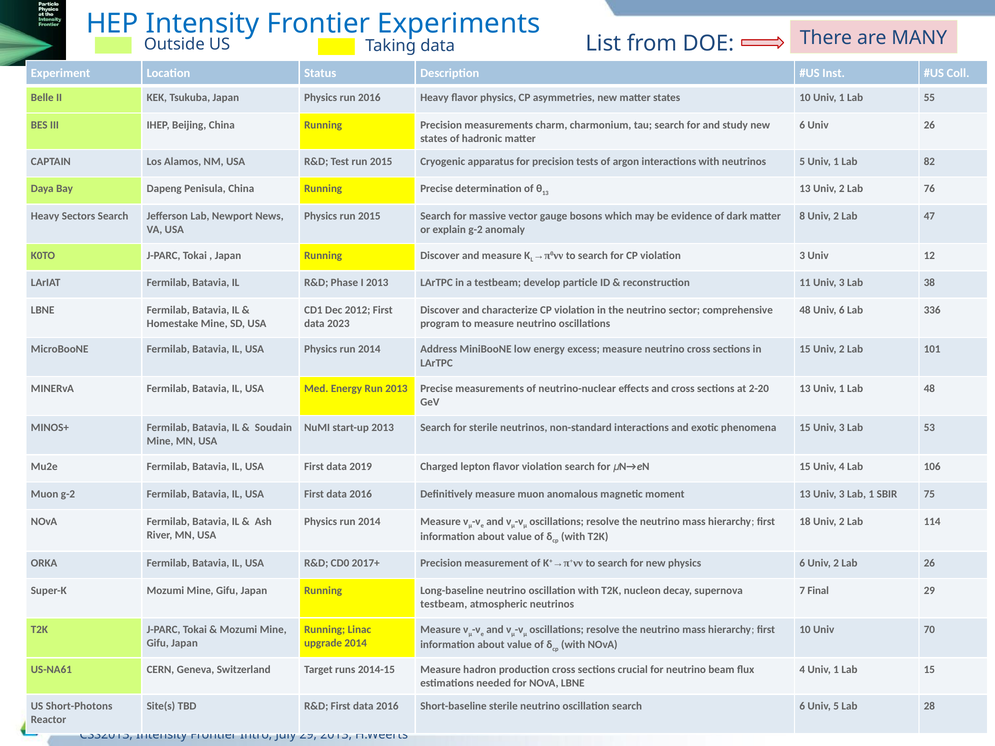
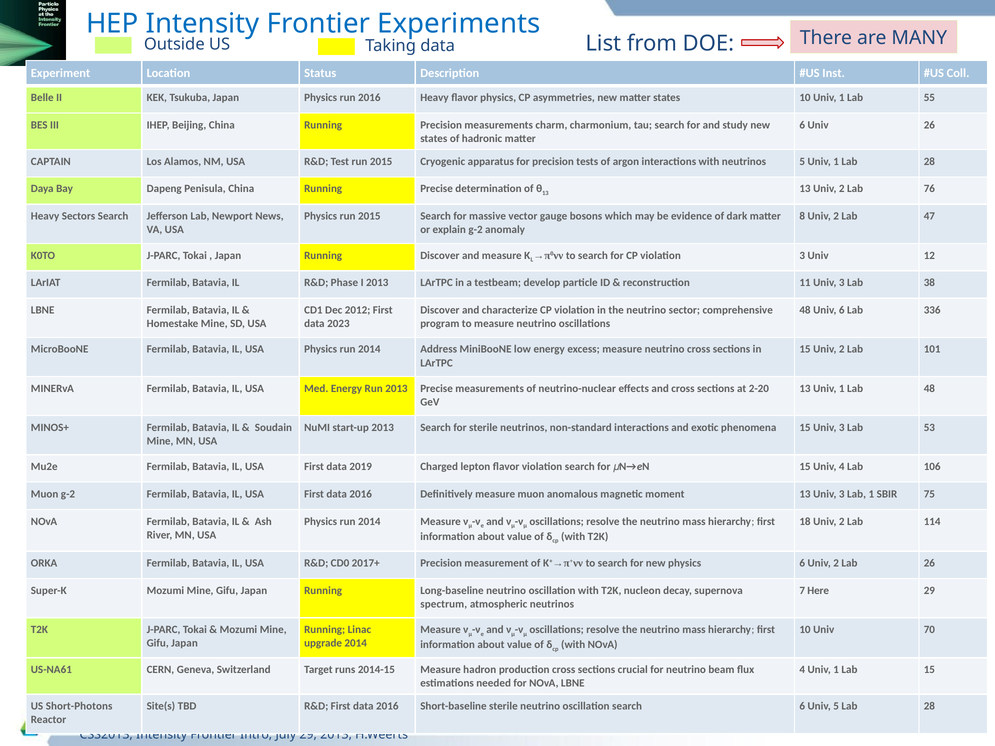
1 Lab 82: 82 -> 28
Final: Final -> Here
testbeam at (444, 604): testbeam -> spectrum
